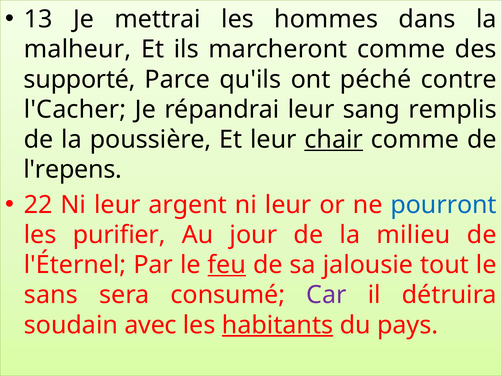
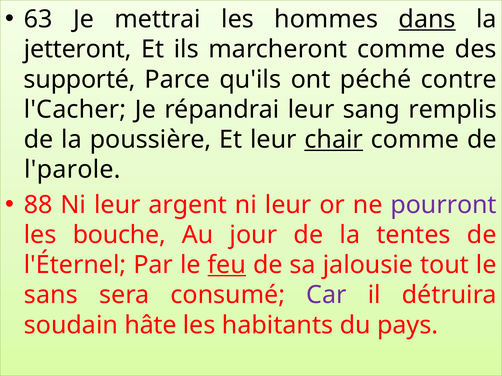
13: 13 -> 63
dans underline: none -> present
malheur: malheur -> jetteront
l'repens: l'repens -> l'parole
22: 22 -> 88
pourront colour: blue -> purple
purifier: purifier -> bouche
milieu: milieu -> tentes
avec: avec -> hâte
habitants underline: present -> none
